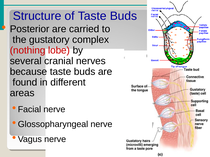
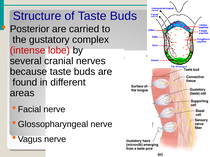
nothing: nothing -> intense
